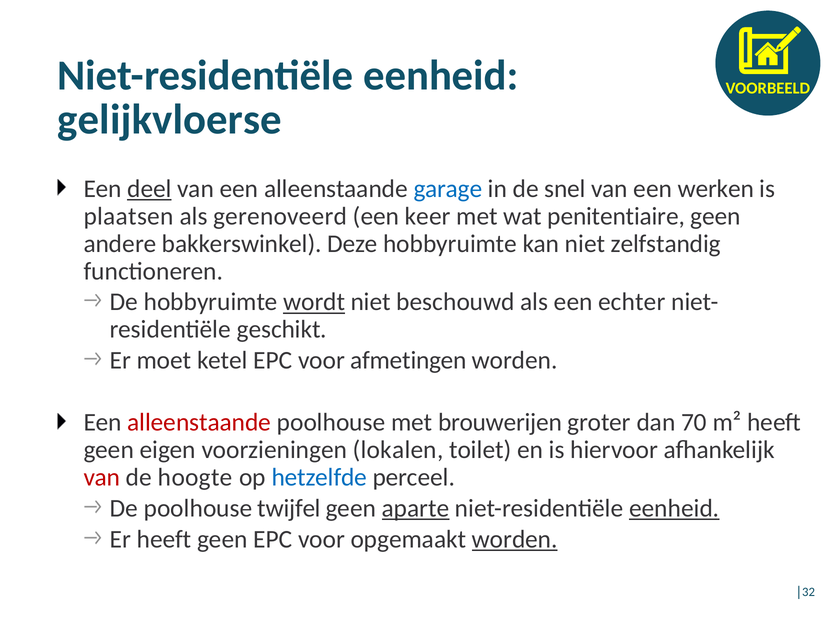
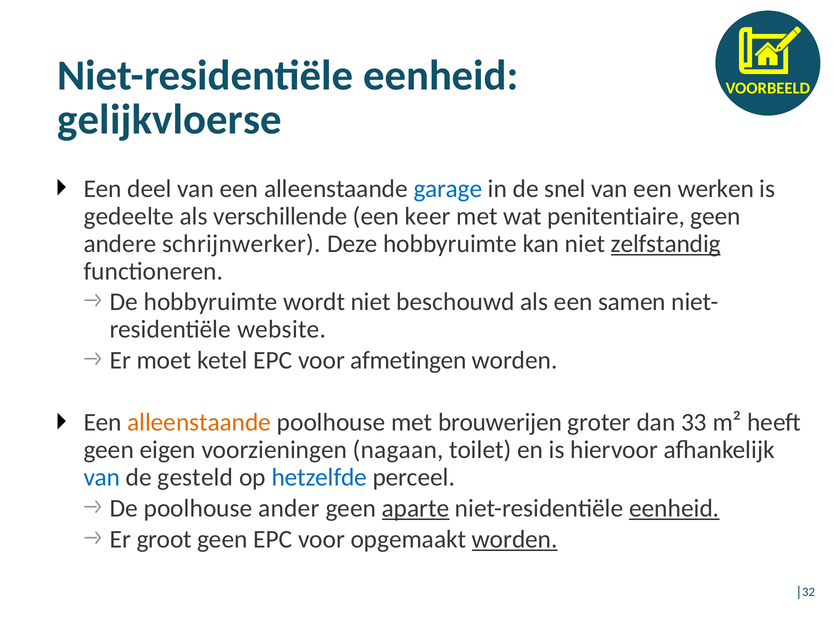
deel underline: present -> none
plaatsen: plaatsen -> gedeelte
gerenoveerd: gerenoveerd -> verschillende
bakkerswinkel: bakkerswinkel -> schrijnwerker
zelfstandig underline: none -> present
wordt underline: present -> none
echter: echter -> samen
geschikt: geschikt -> website
alleenstaande at (199, 422) colour: red -> orange
70: 70 -> 33
lokalen: lokalen -> nagaan
van at (102, 477) colour: red -> blue
hoogte: hoogte -> gesteld
twijfel: twijfel -> ander
Er heeft: heeft -> groot
